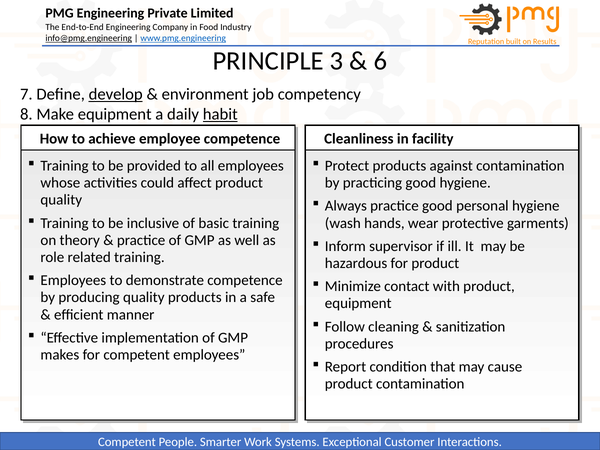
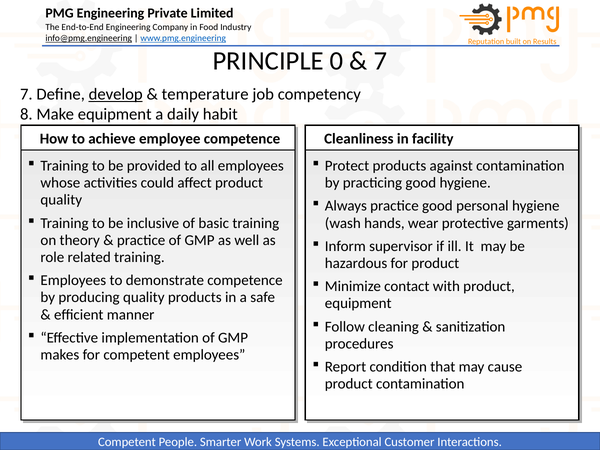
3: 3 -> 0
6 at (380, 61): 6 -> 7
environment: environment -> temperature
habit underline: present -> none
